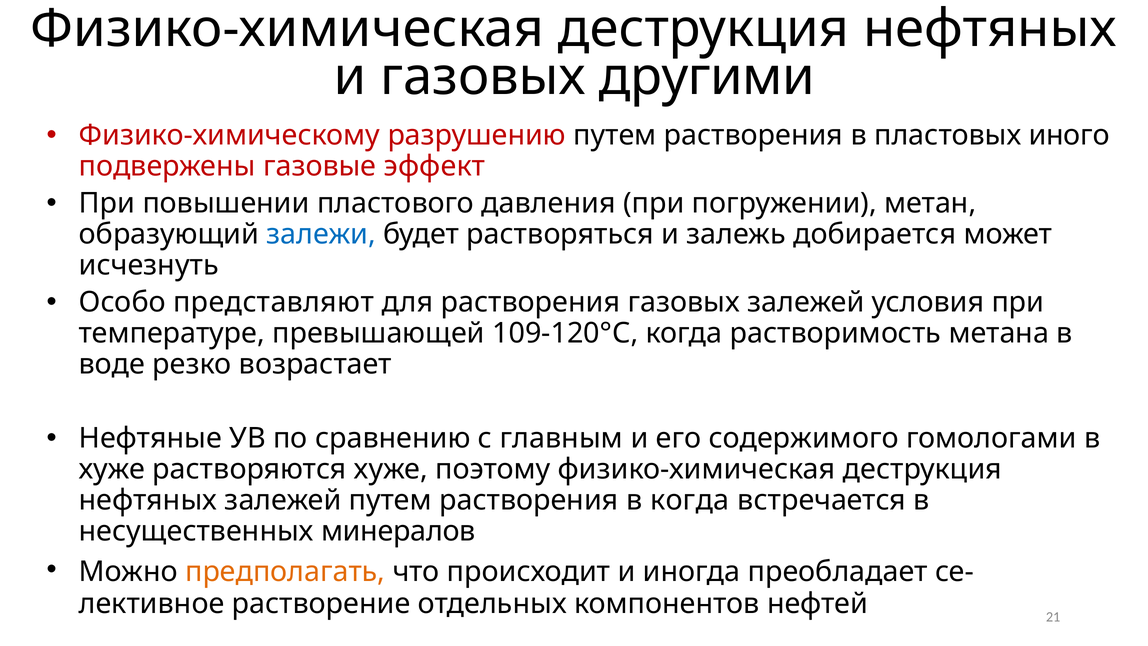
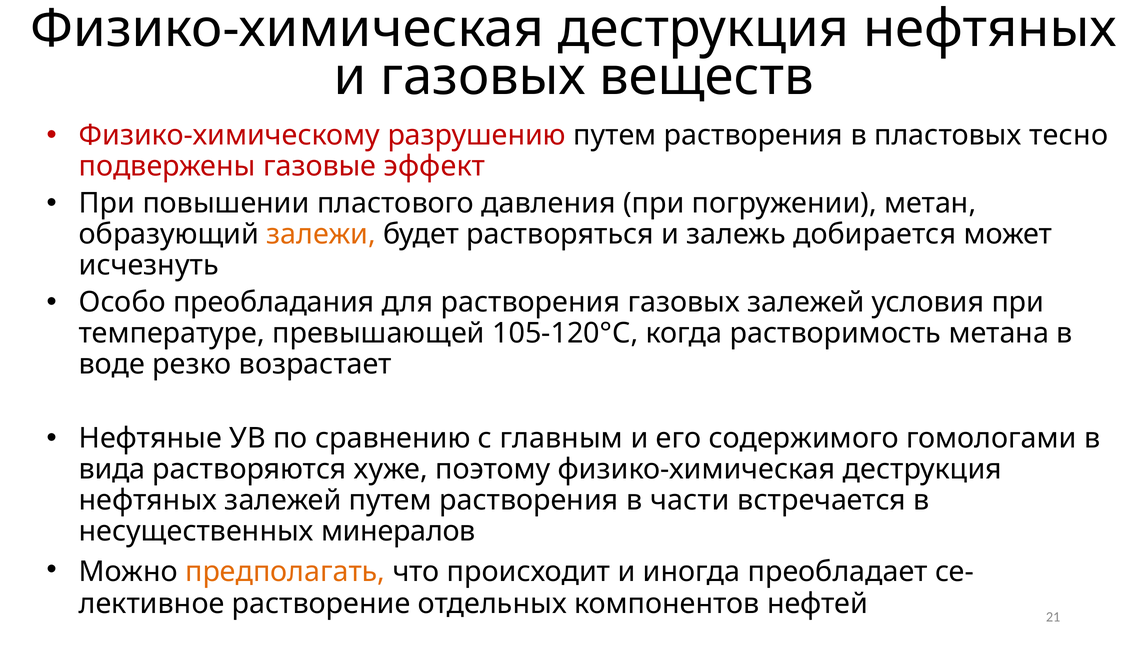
другими: другими -> веществ
иного: иного -> тесно
залежи colour: blue -> orange
представляют: представляют -> преобладания
109-120°С: 109-120°С -> 105-120°С
хуже at (112, 469): хуже -> вида
в когда: когда -> части
